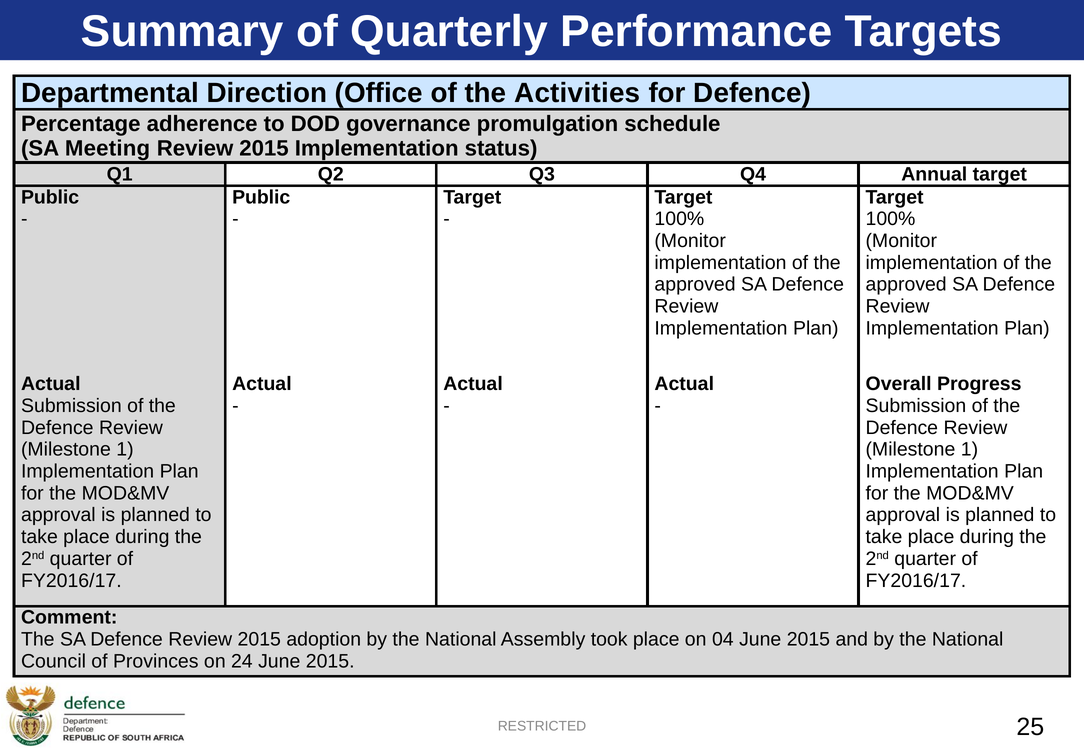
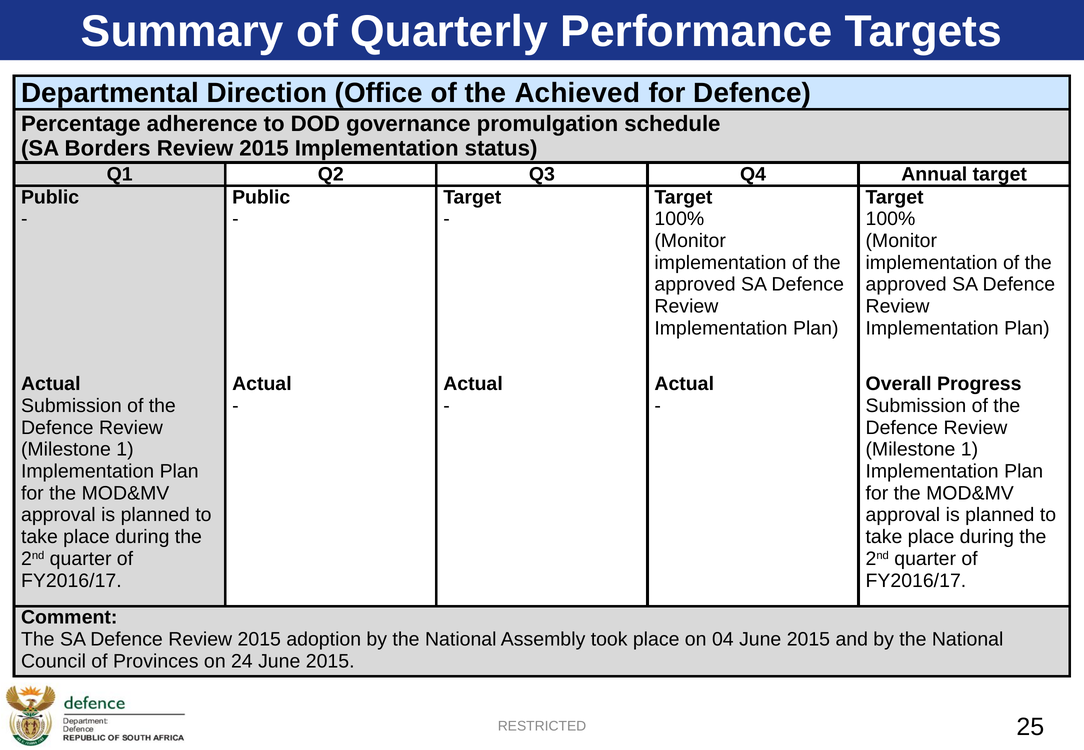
Activities: Activities -> Achieved
Meeting: Meeting -> Borders
